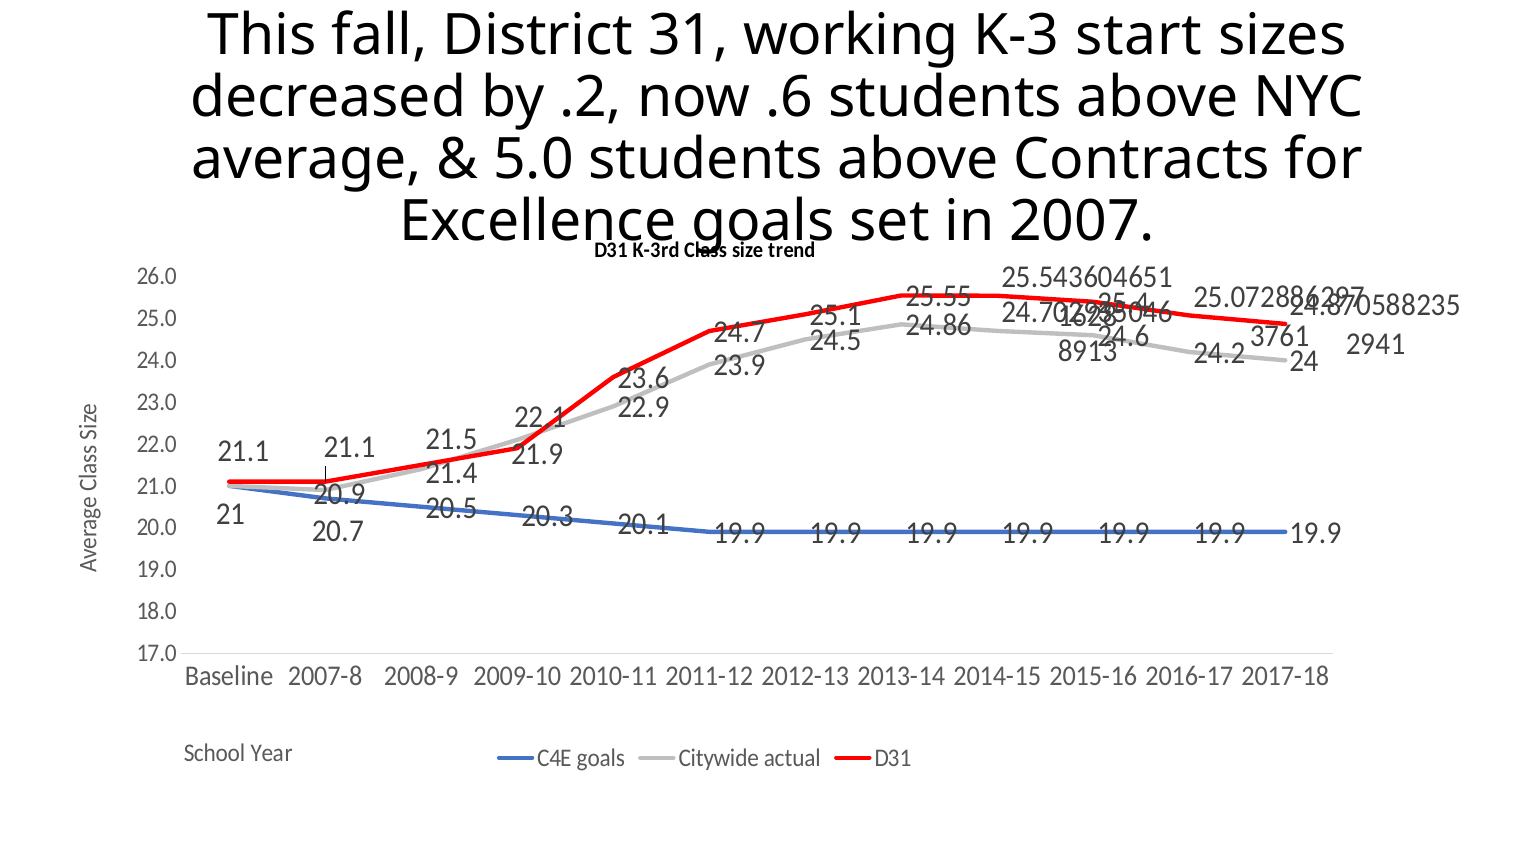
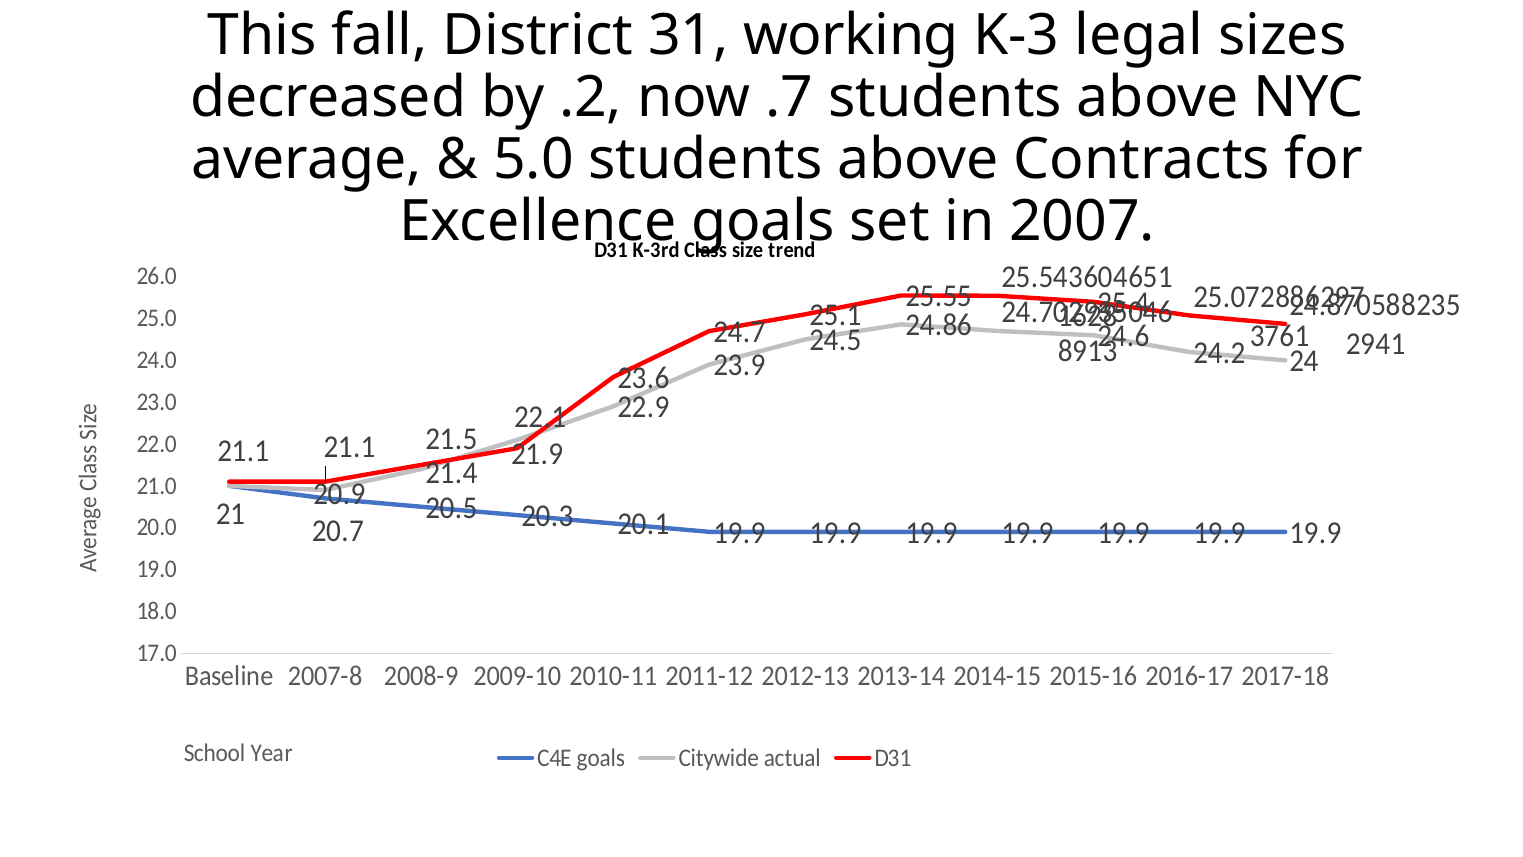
start: start -> legal
.6: .6 -> .7
